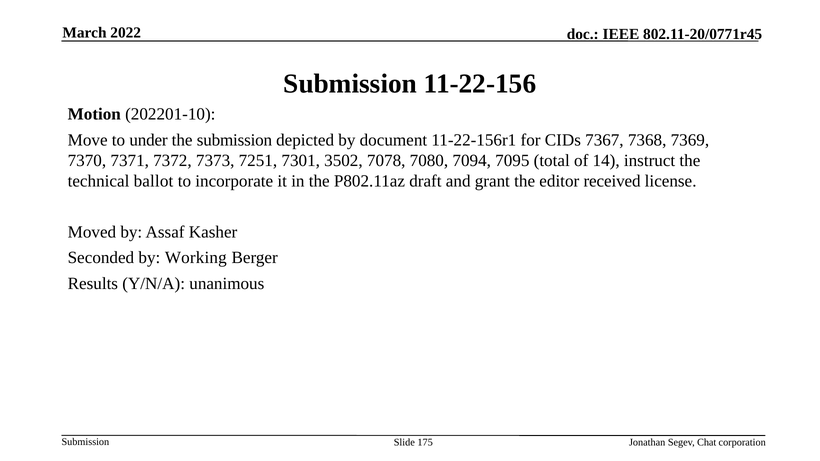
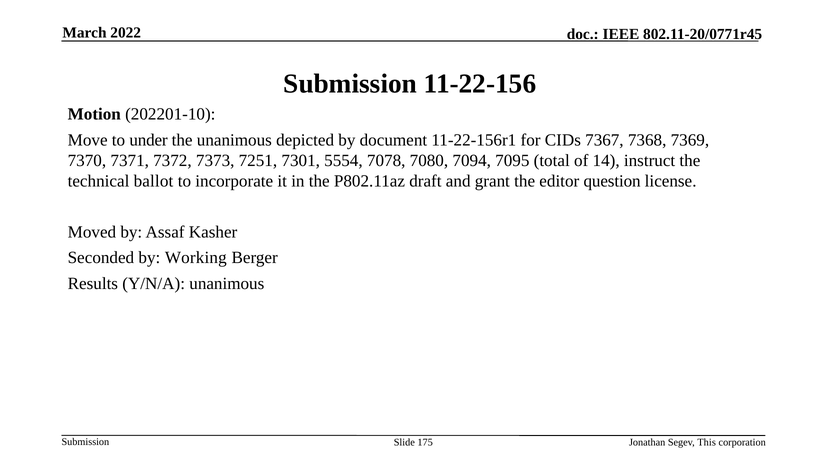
the submission: submission -> unanimous
3502: 3502 -> 5554
received: received -> question
Chat: Chat -> This
